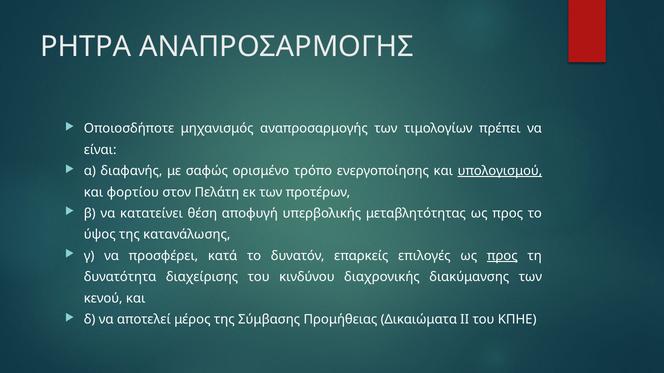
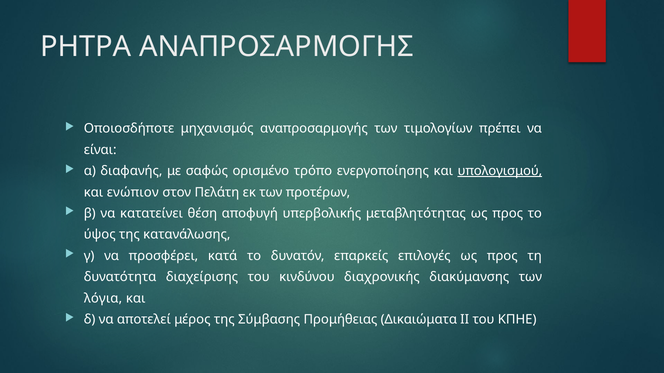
φορτίου: φορτίου -> ενώπιον
προς at (502, 256) underline: present -> none
κενού: κενού -> λόγια
